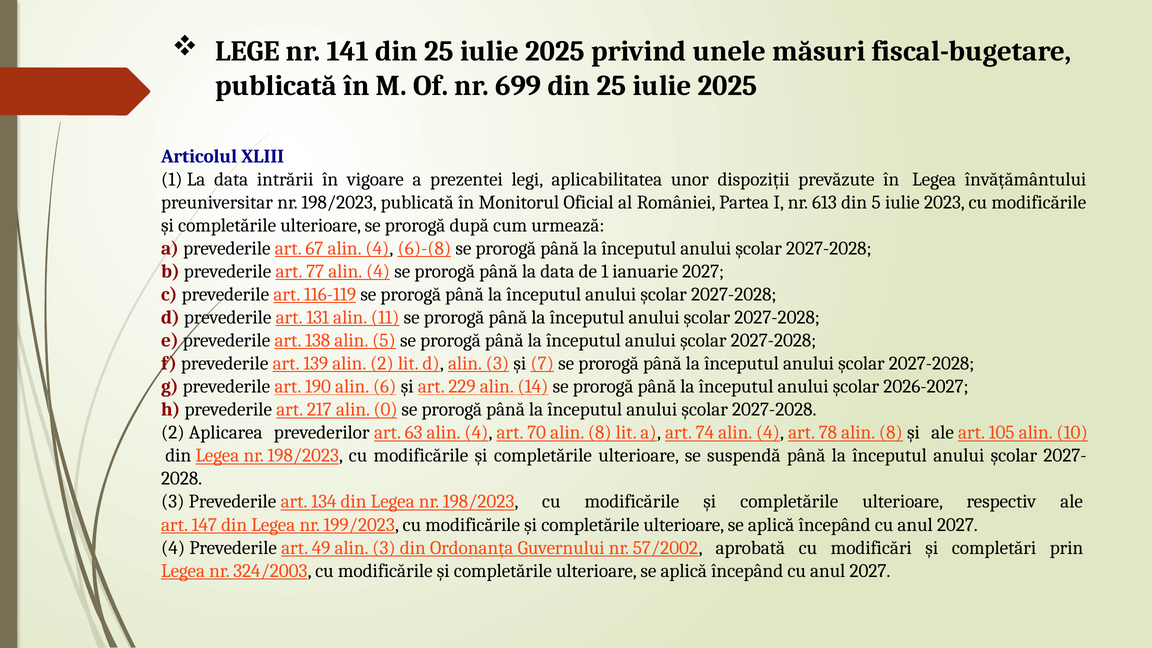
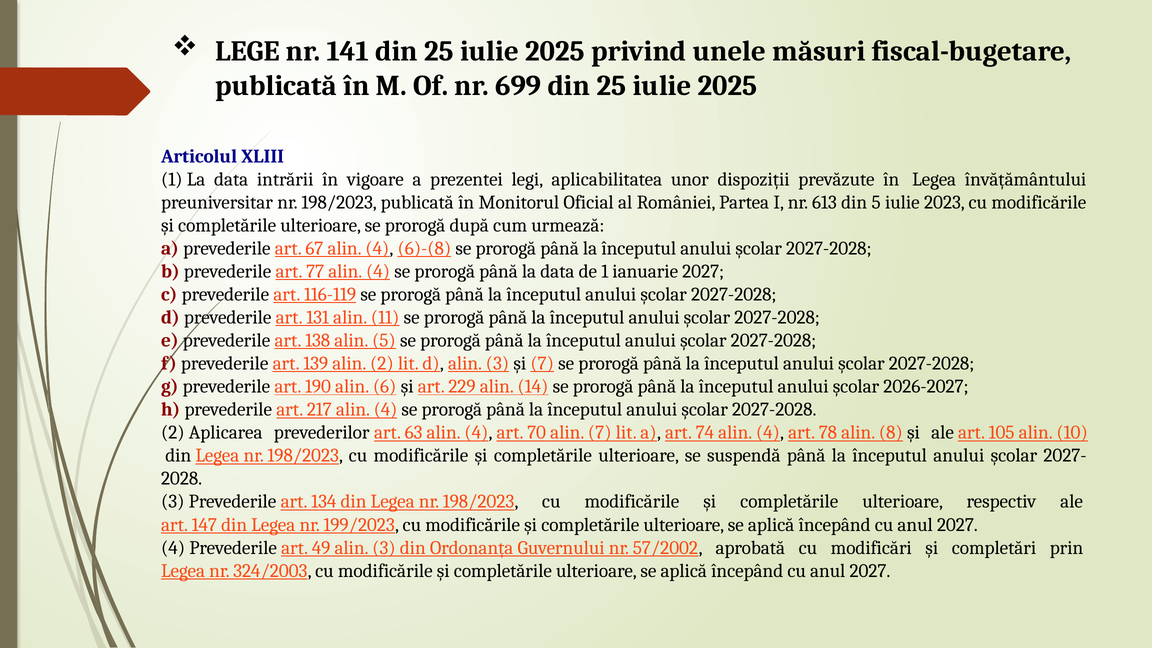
217 alin 0: 0 -> 4
70 alin 8: 8 -> 7
